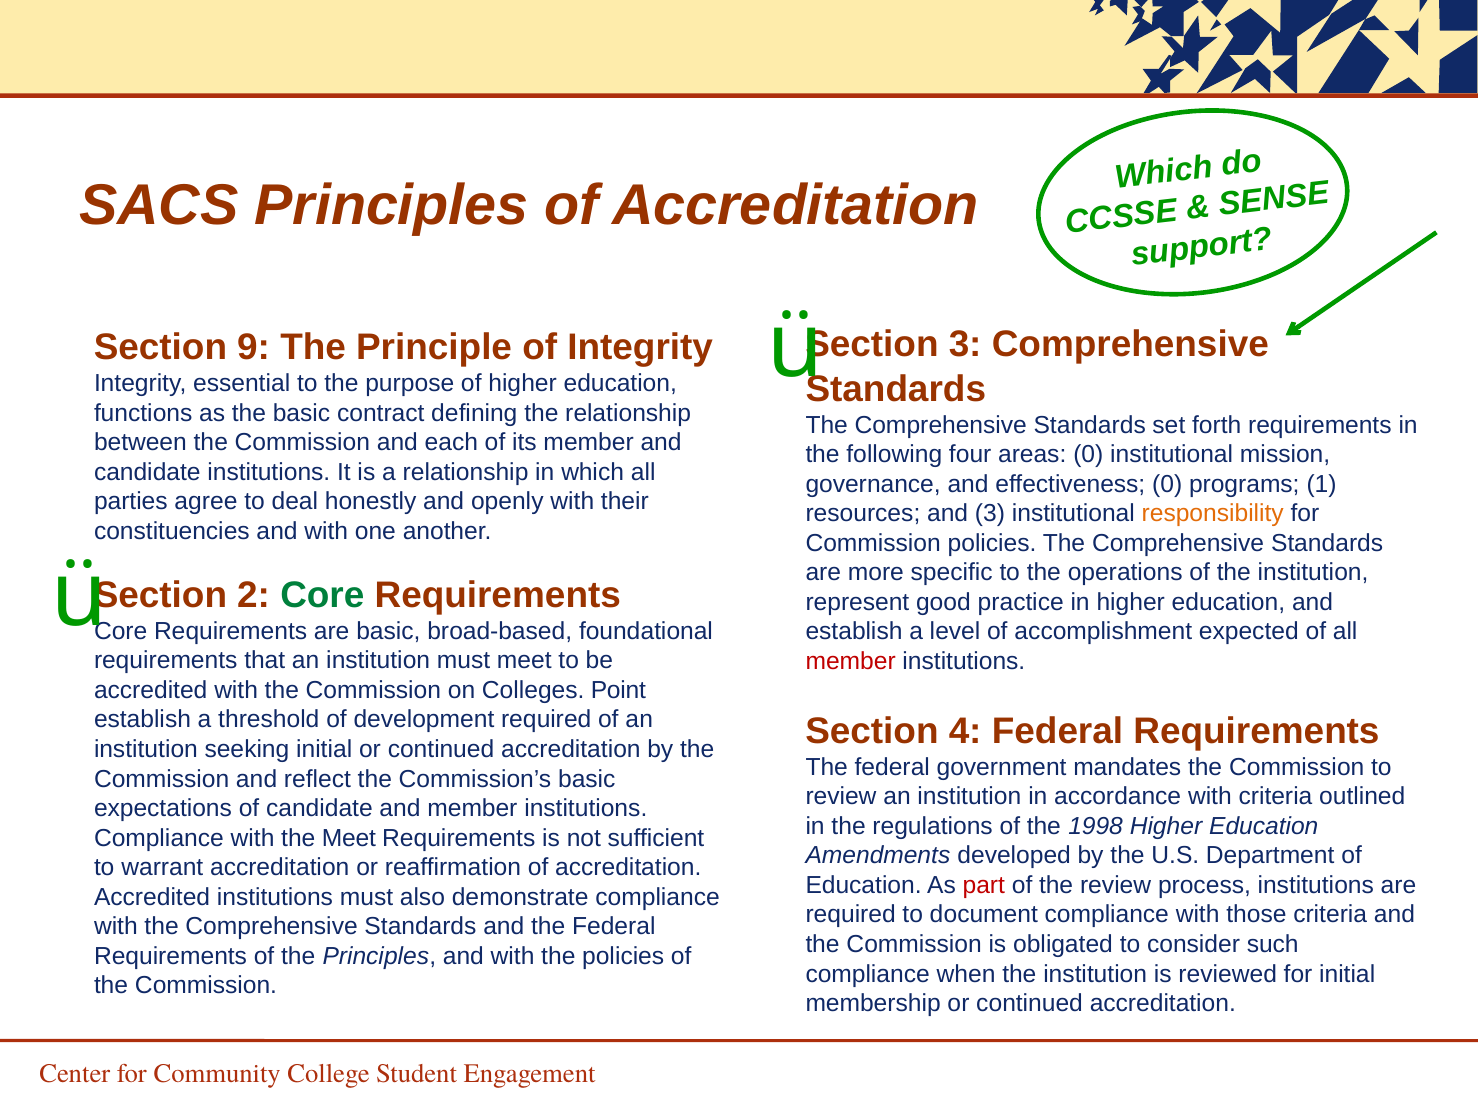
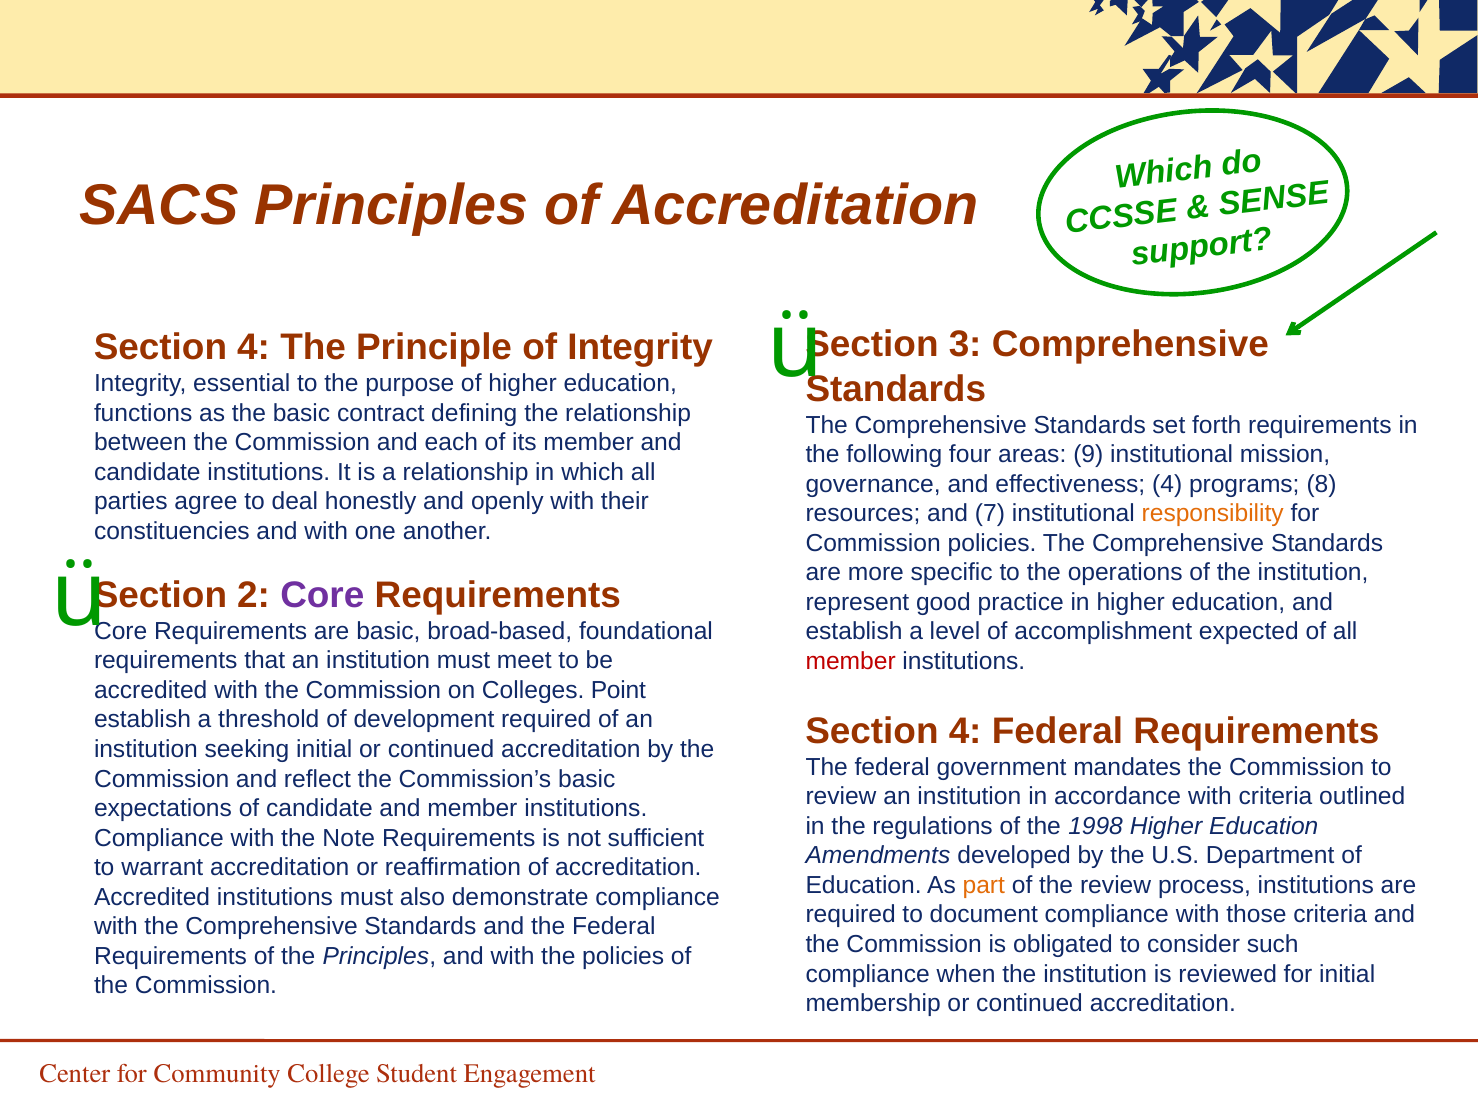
9 at (254, 348): 9 -> 4
areas 0: 0 -> 9
effectiveness 0: 0 -> 4
1: 1 -> 8
and 3: 3 -> 7
Core at (322, 595) colour: green -> purple
the Meet: Meet -> Note
part colour: red -> orange
